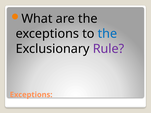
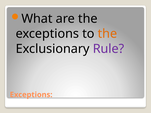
the at (107, 34) colour: blue -> orange
